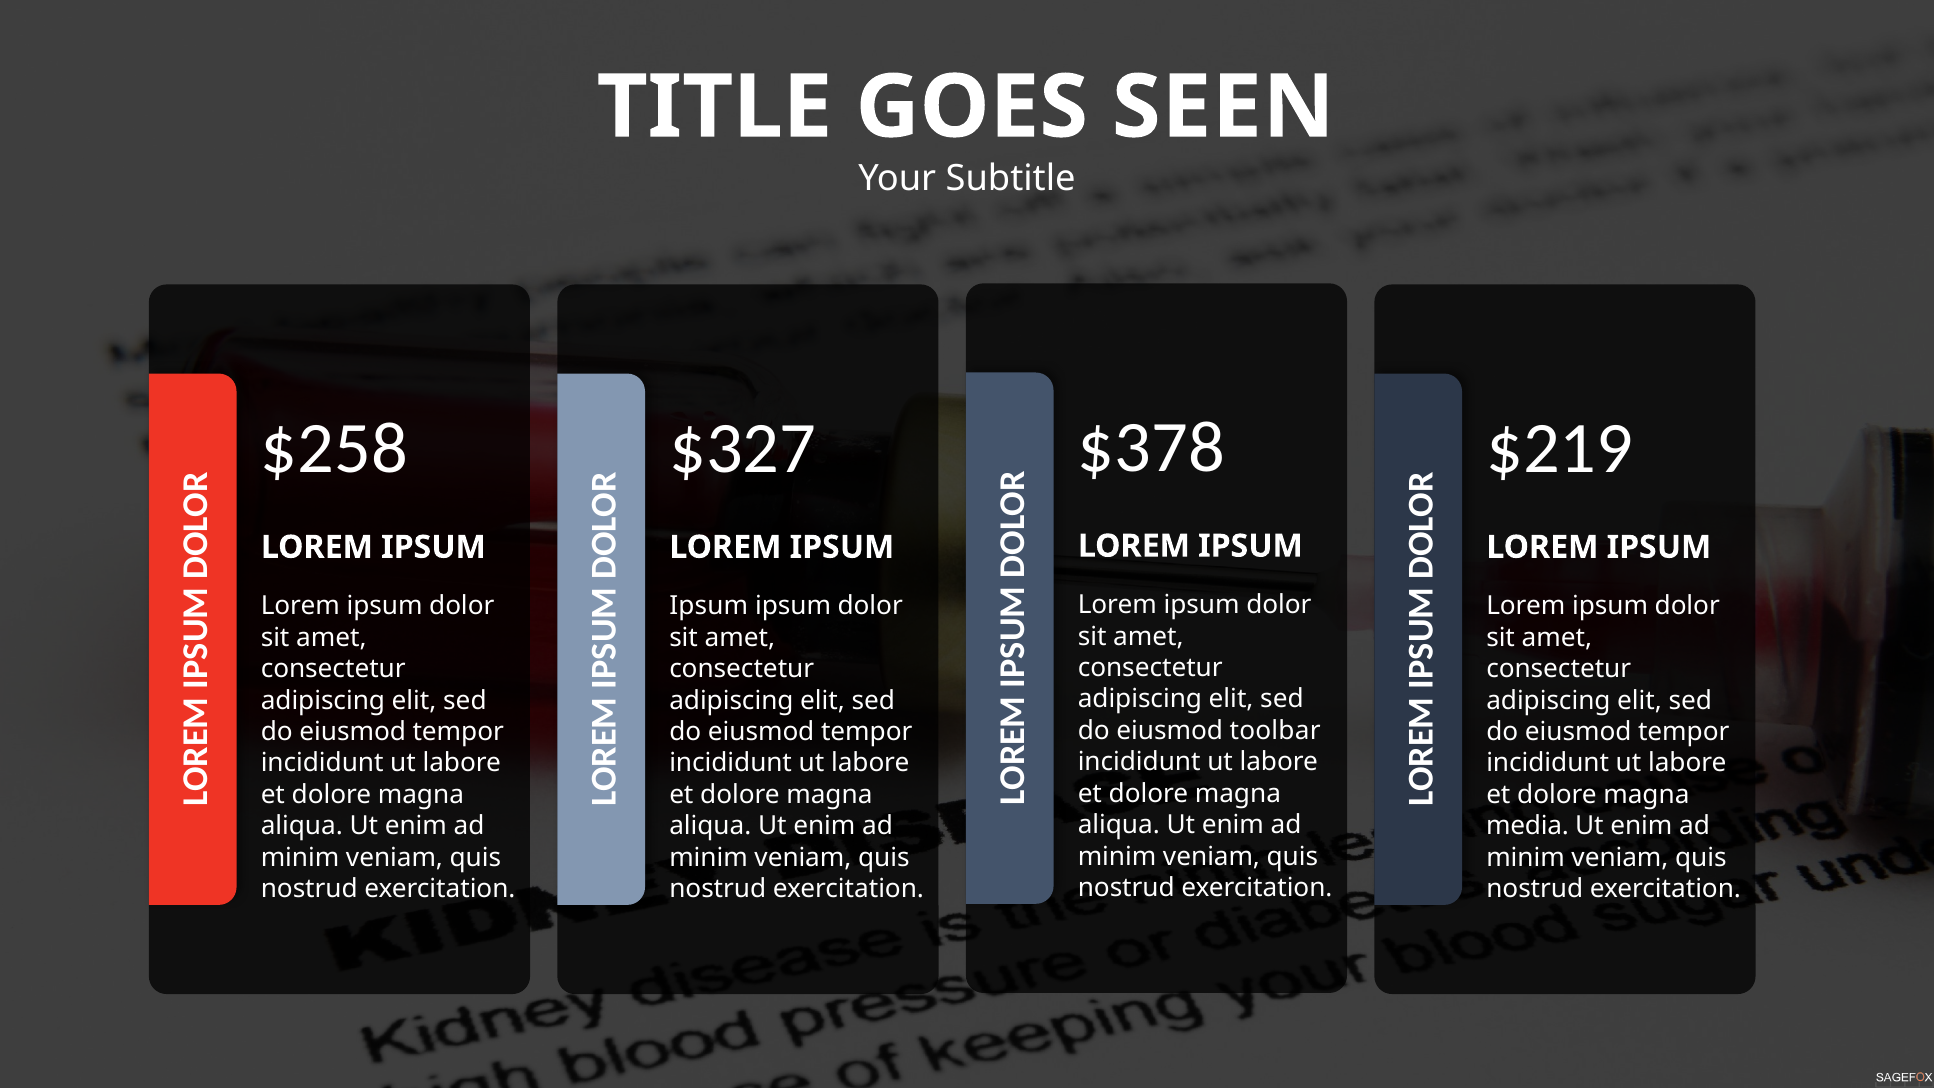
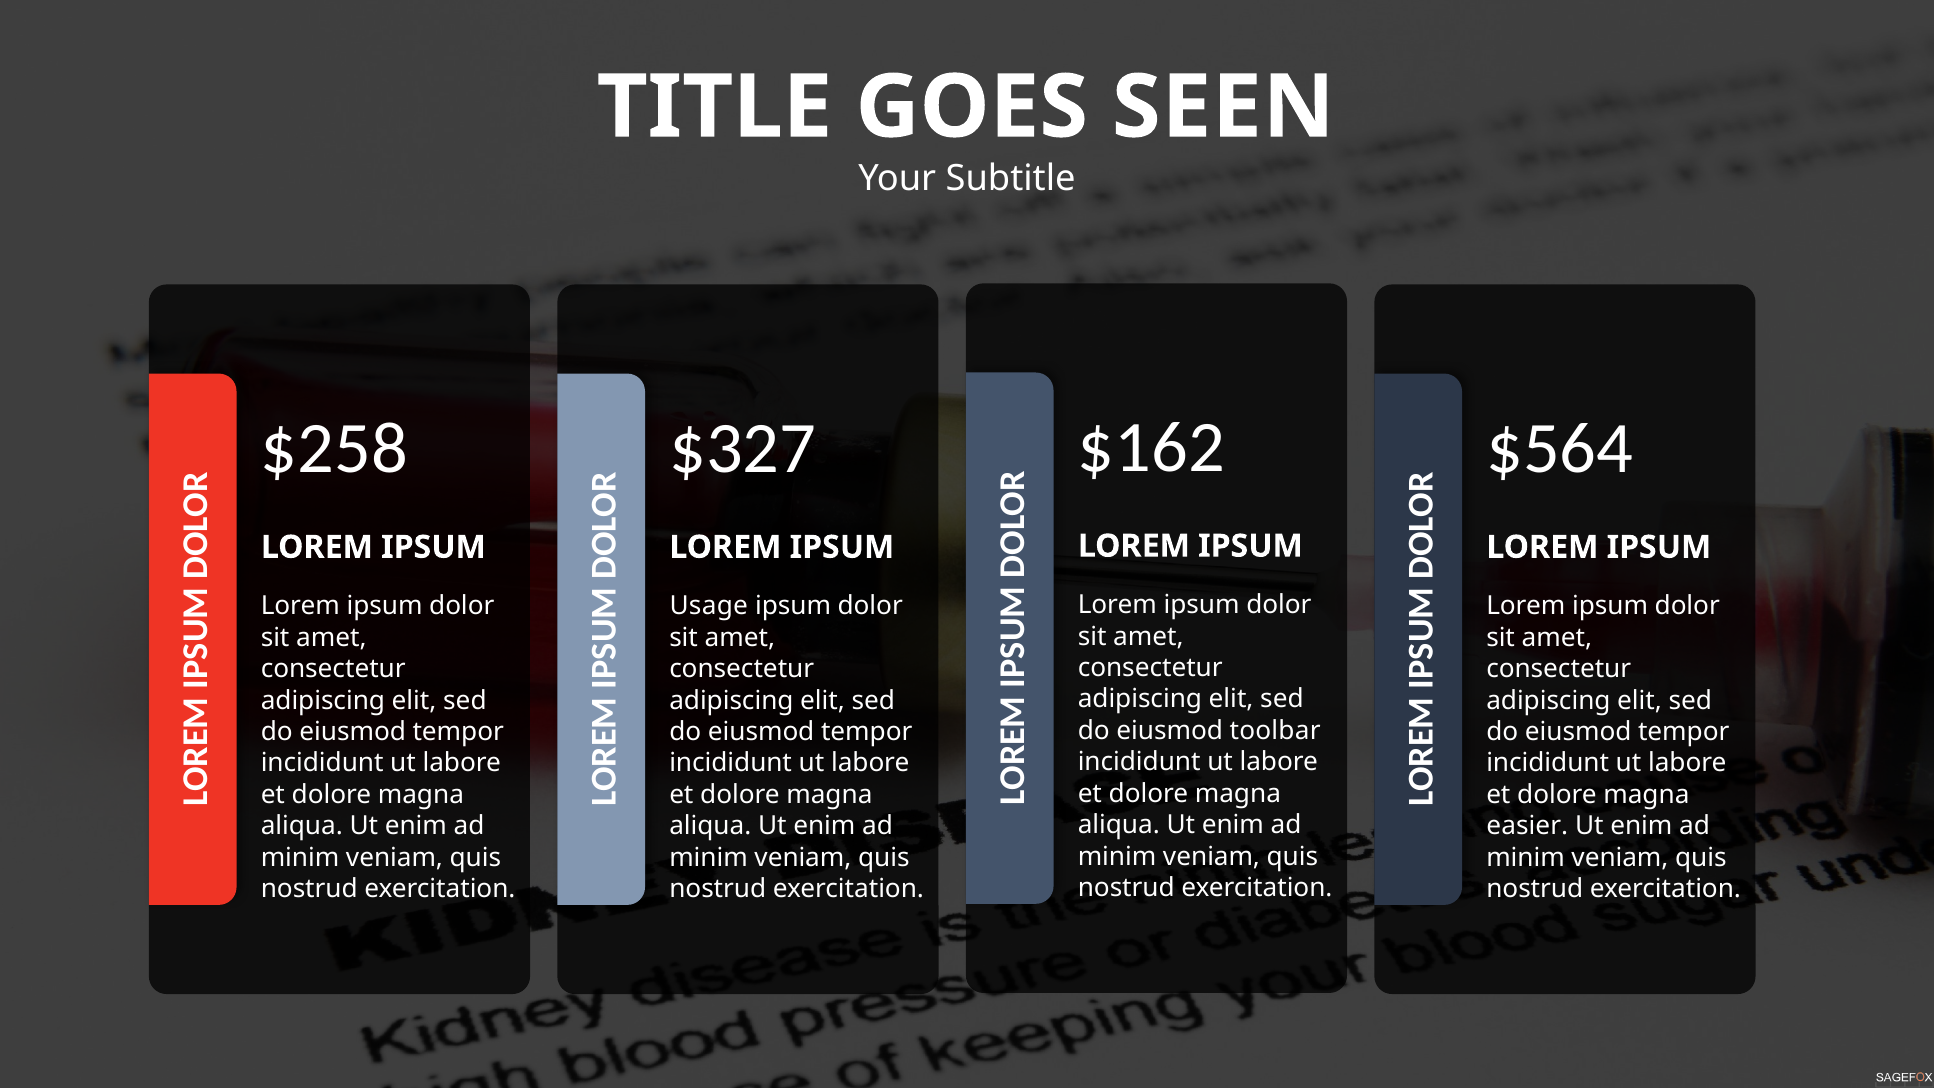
$378: $378 -> $162
$219: $219 -> $564
Ipsum at (709, 606): Ipsum -> Usage
media: media -> easier
